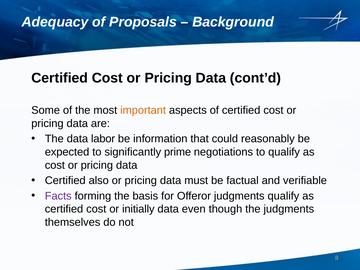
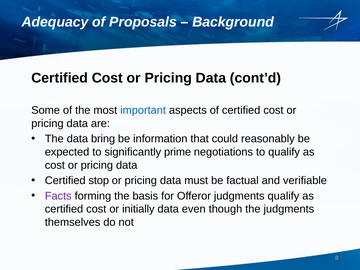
important colour: orange -> blue
labor: labor -> bring
also: also -> stop
